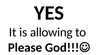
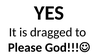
allowing: allowing -> dragged
